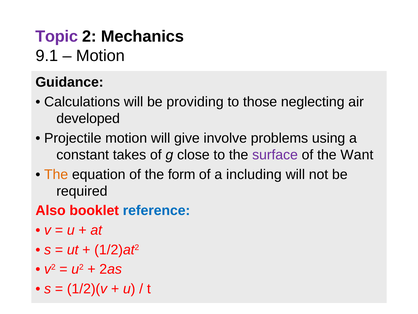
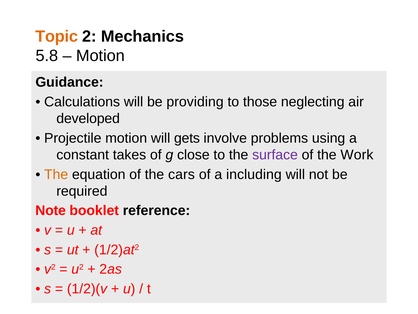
Topic colour: purple -> orange
9.1: 9.1 -> 5.8
give: give -> gets
Want: Want -> Work
form: form -> cars
Also: Also -> Note
reference colour: blue -> black
